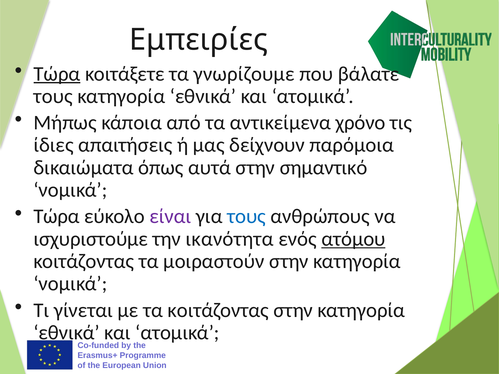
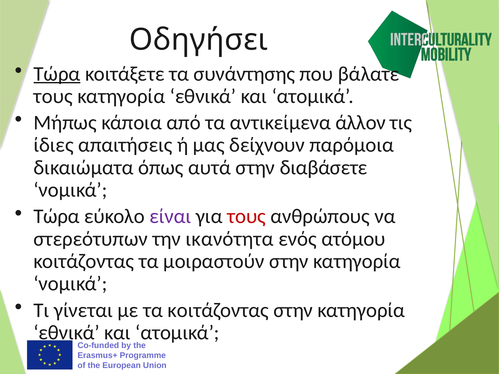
Εμπειρίες: Εμπειρίες -> Οδηγήσει
γνωρίζουμε: γνωρίζουμε -> συνάντησης
χρόνο: χρόνο -> άλλον
σημαντικό: σημαντικό -> διαβάσετε
τους at (246, 217) colour: blue -> red
ισχυριστούμε: ισχυριστούμε -> στερεότυπων
ατόμου underline: present -> none
